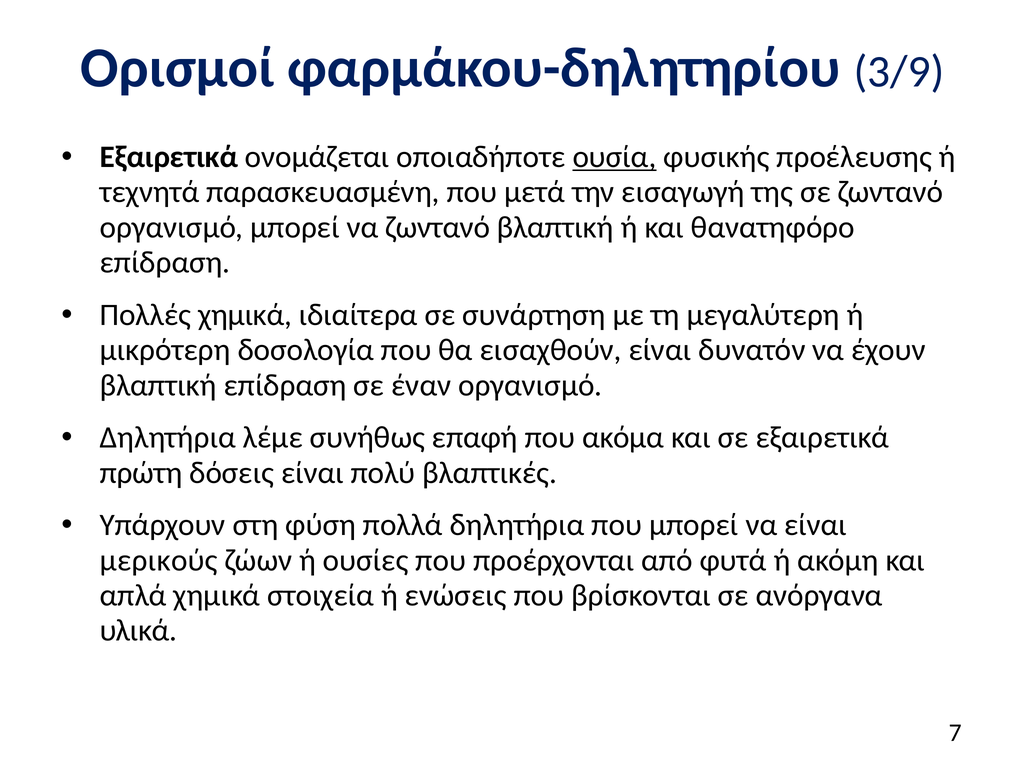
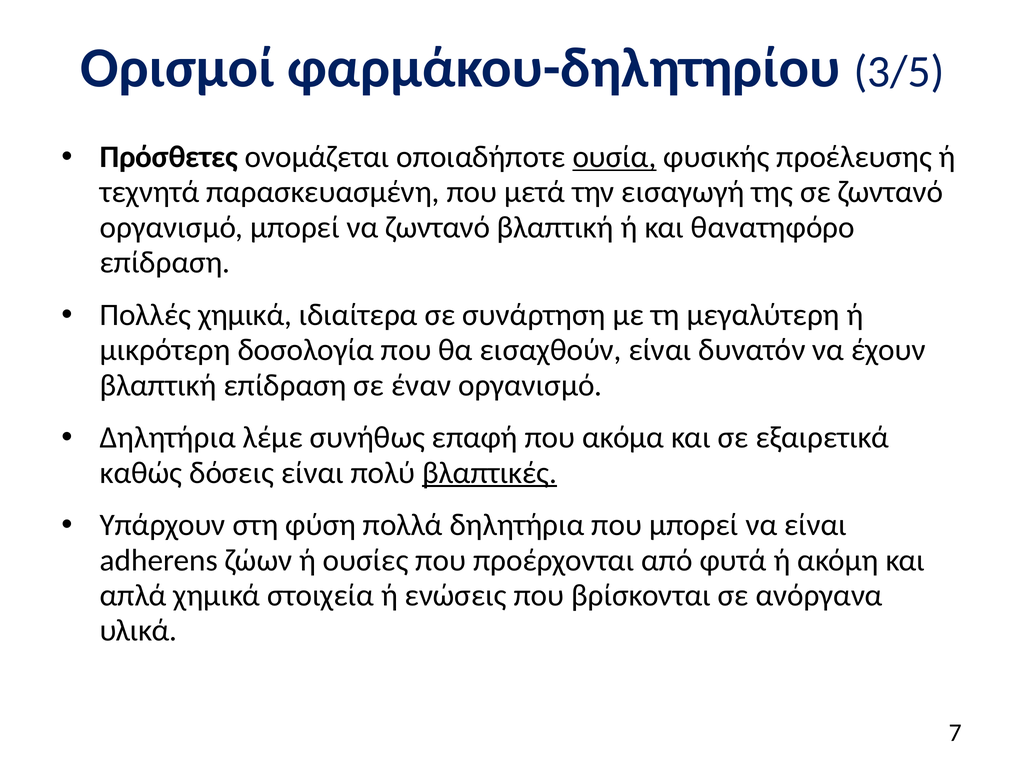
3/9: 3/9 -> 3/5
Εξαιρετικά at (169, 157): Εξαιρετικά -> Πρόσθετες
πρώτη: πρώτη -> καθώς
βλαπτικές underline: none -> present
μερικούς: μερικούς -> adherens
